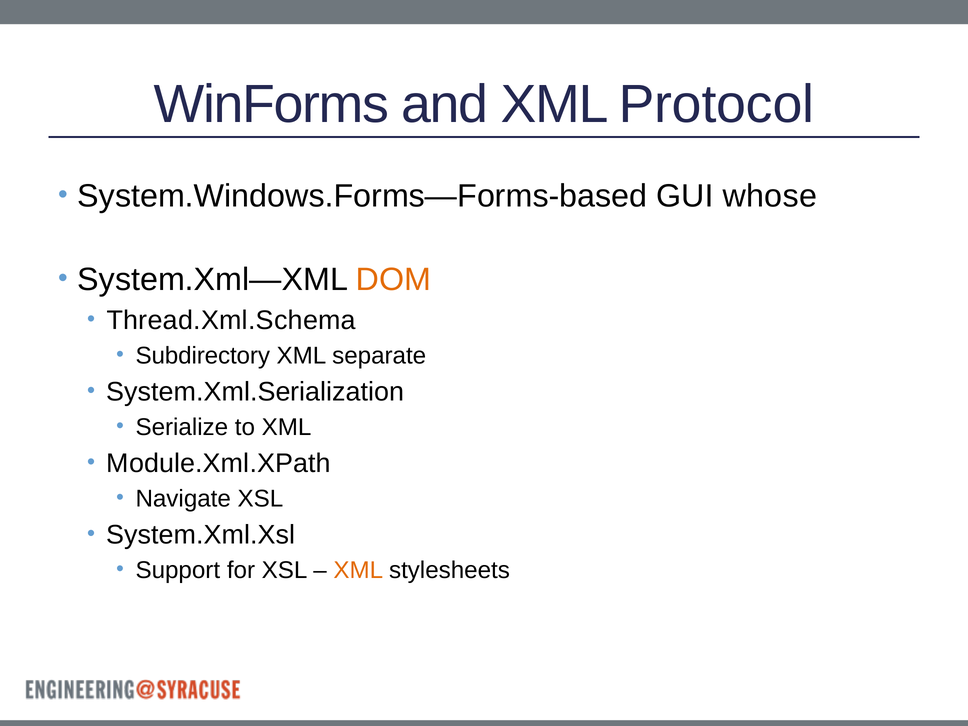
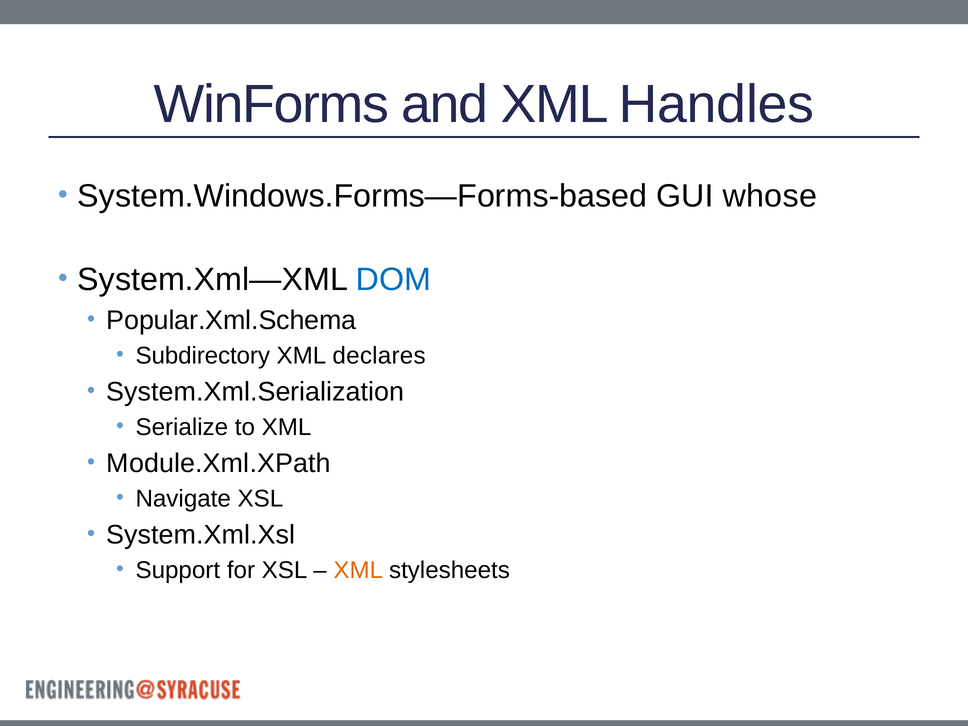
Protocol: Protocol -> Handles
DOM colour: orange -> blue
Thread.Xml.Schema: Thread.Xml.Schema -> Popular.Xml.Schema
separate: separate -> declares
